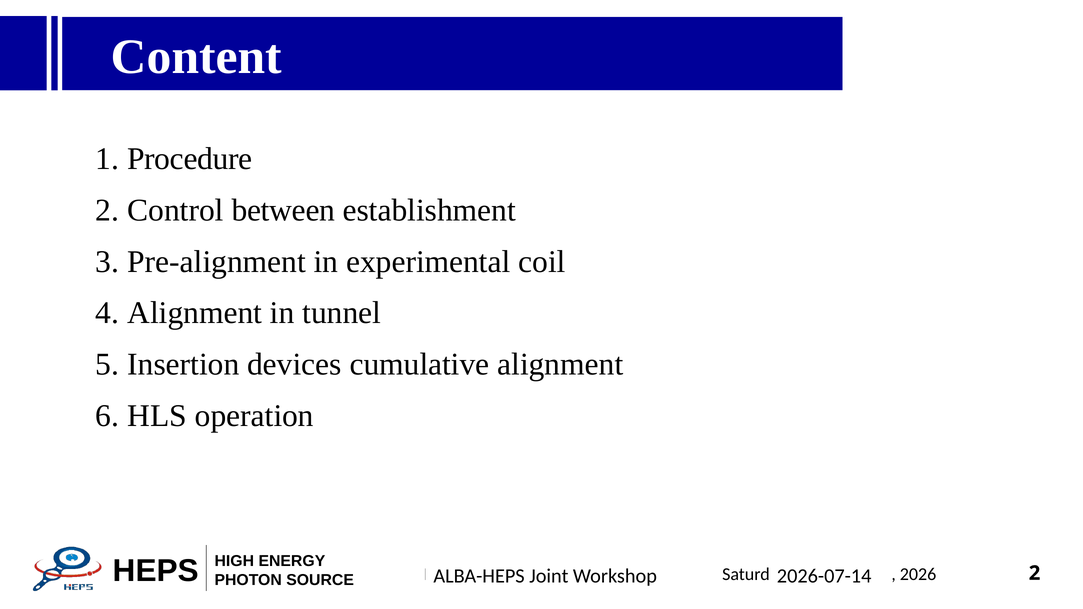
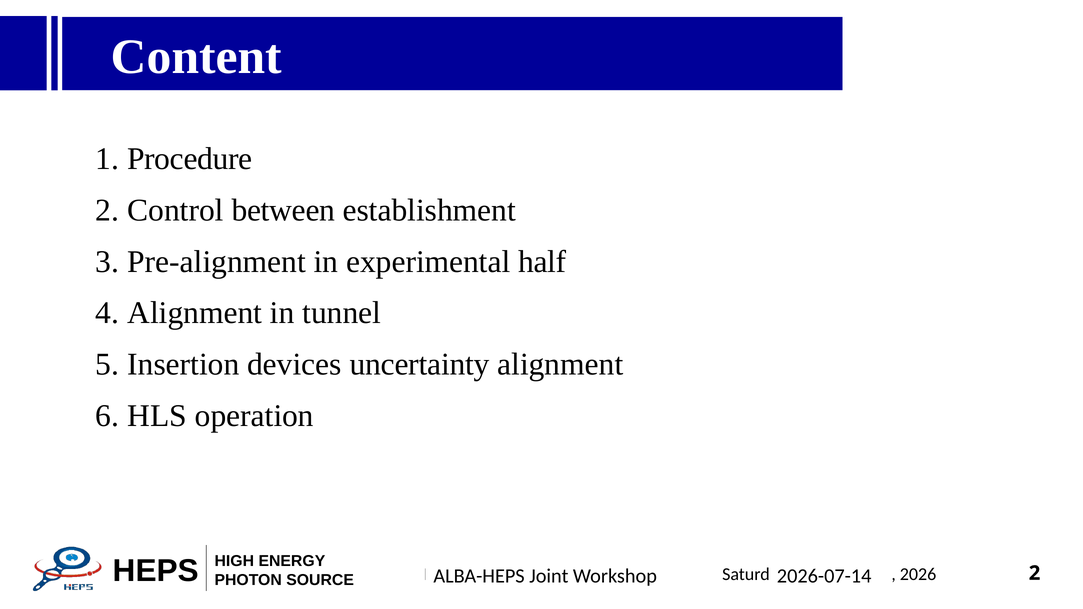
coil: coil -> half
cumulative: cumulative -> uncertainty
